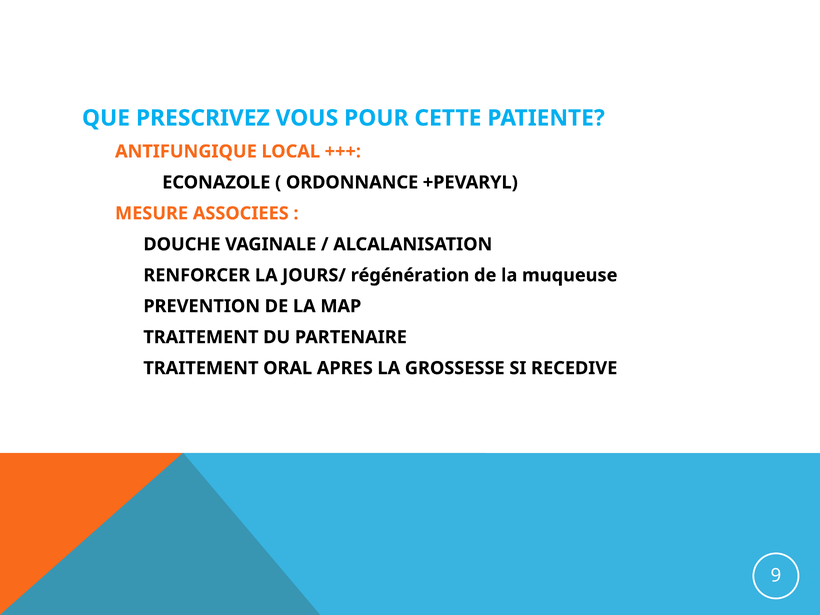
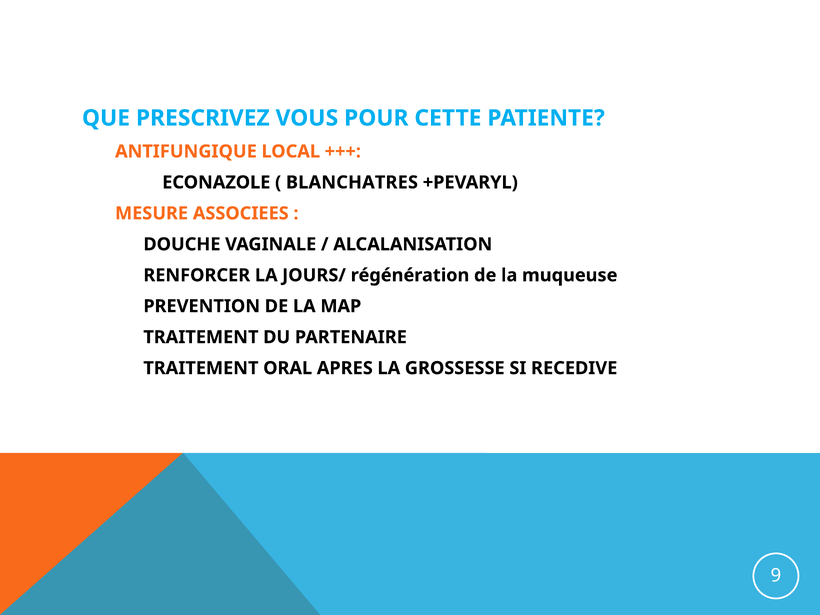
ORDONNANCE: ORDONNANCE -> BLANCHATRES
